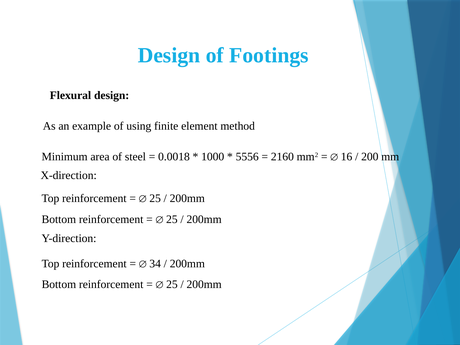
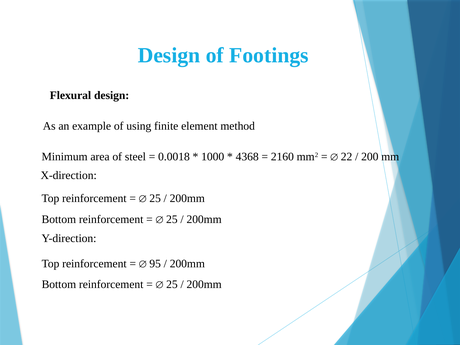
5556: 5556 -> 4368
16: 16 -> 22
34: 34 -> 95
